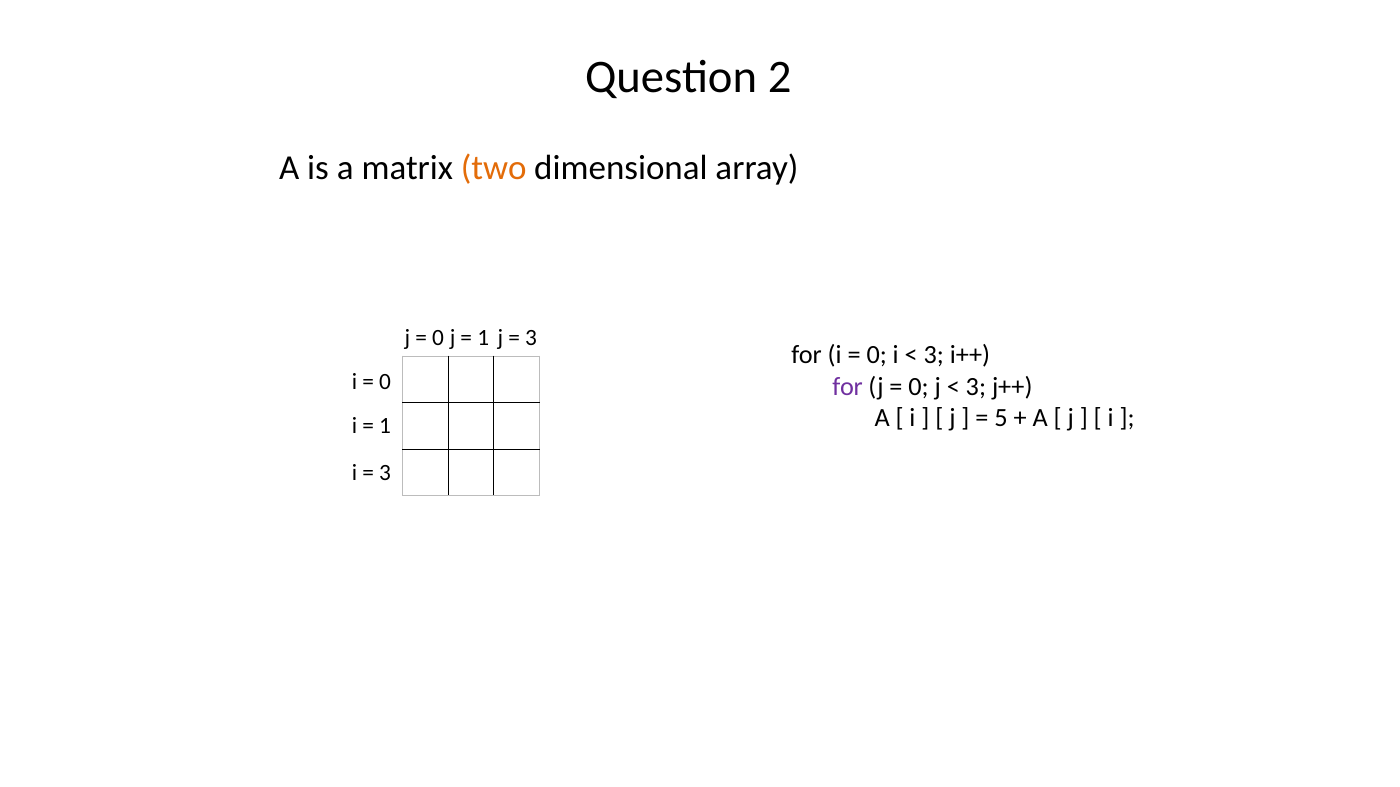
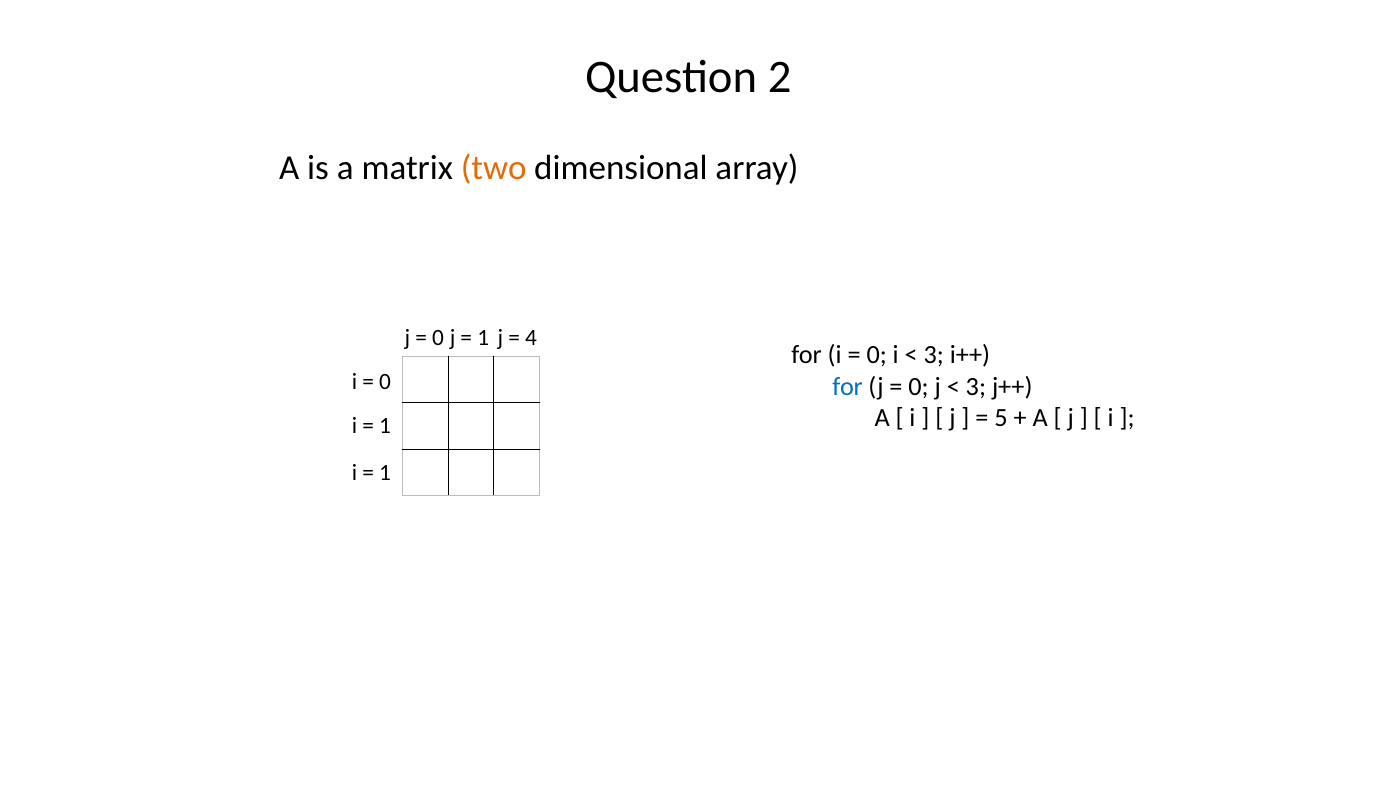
3 at (531, 338): 3 -> 4
for at (848, 387) colour: purple -> blue
3 at (385, 473): 3 -> 1
